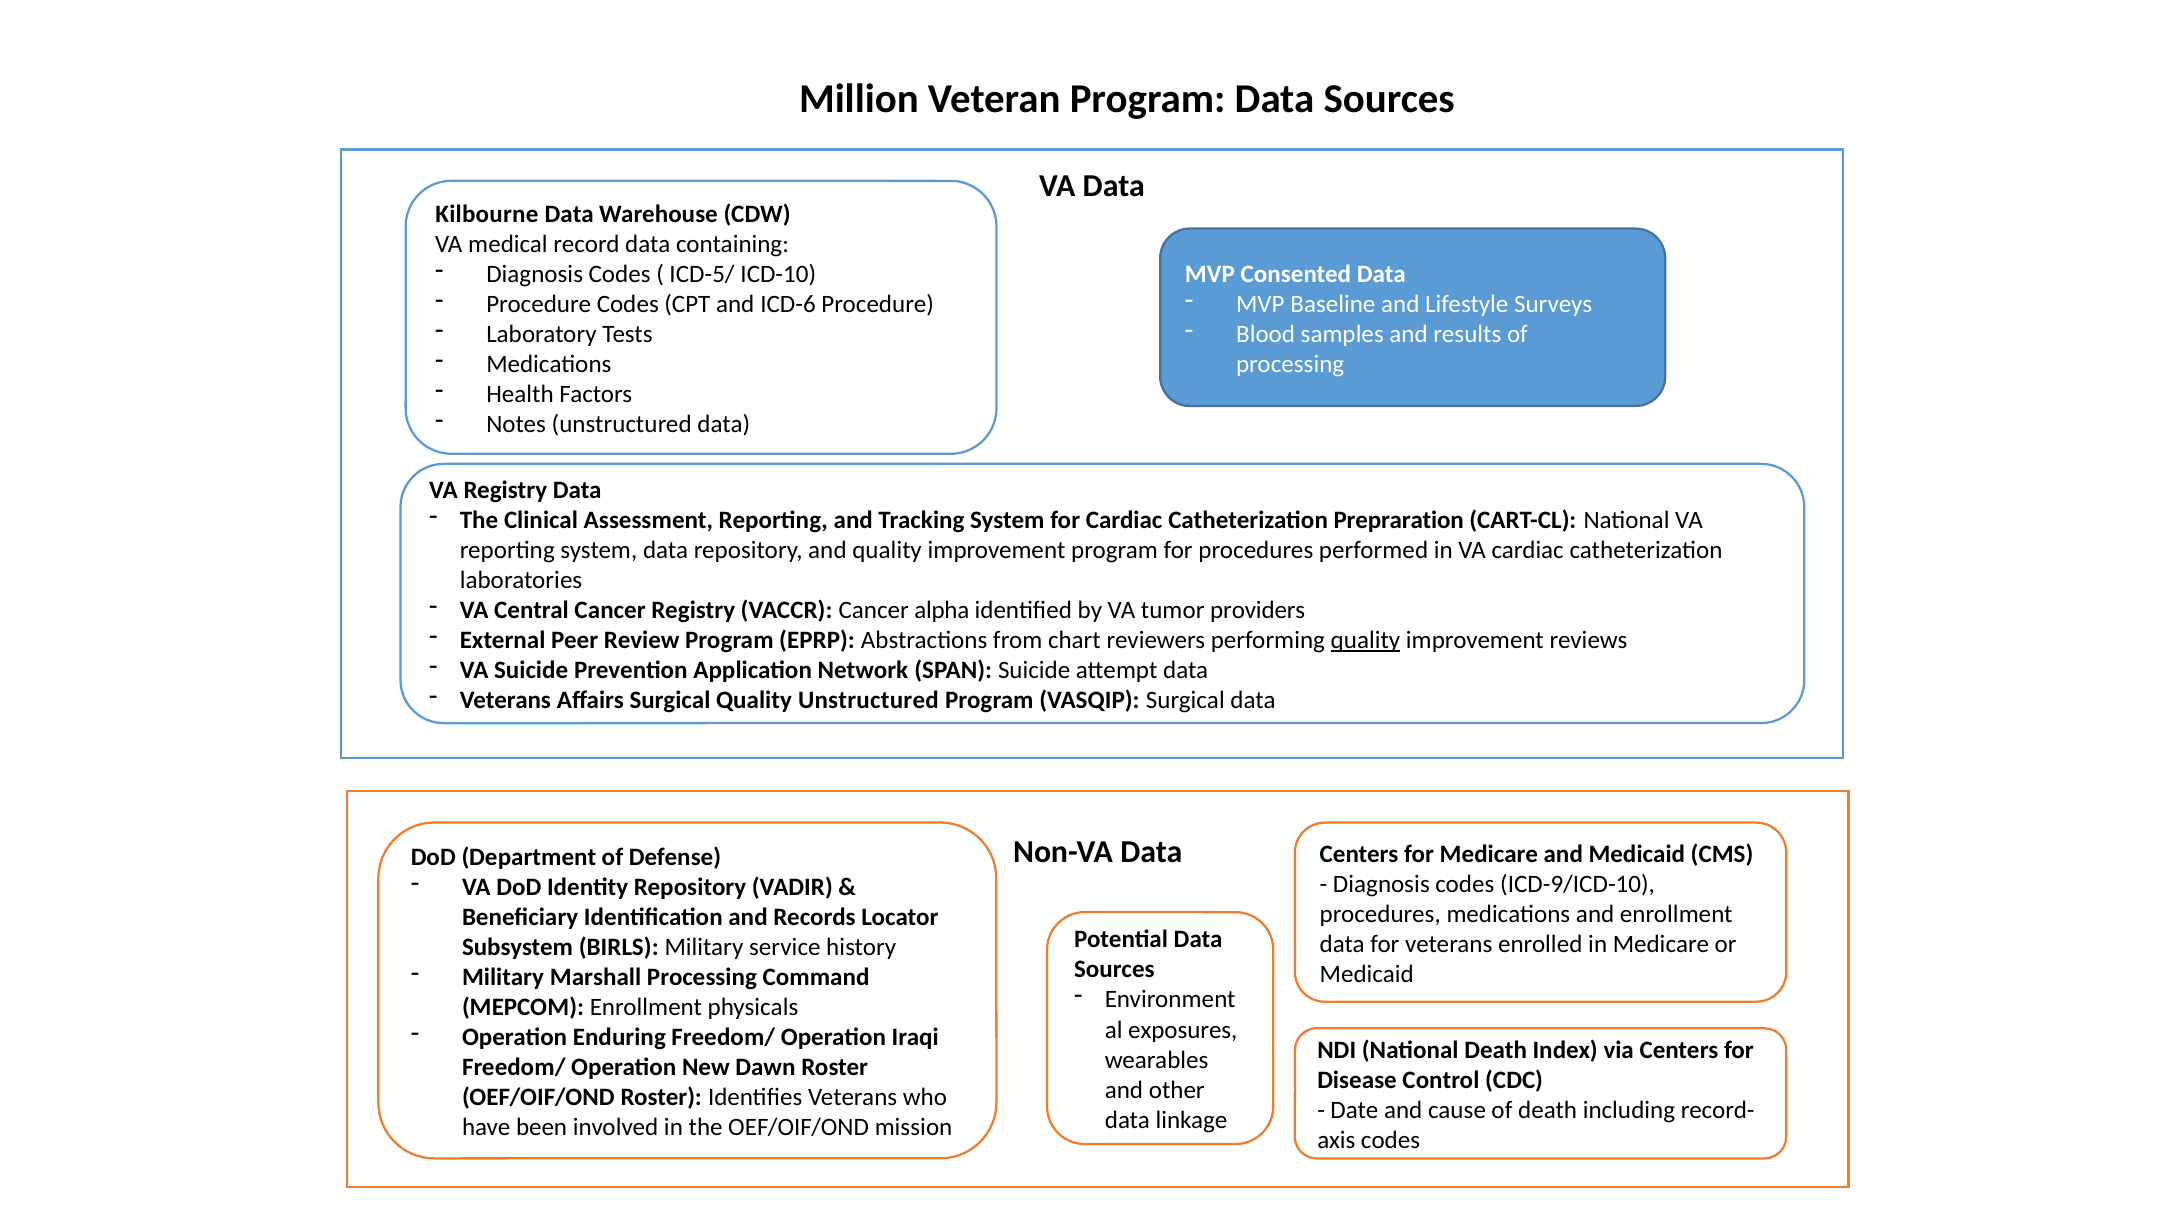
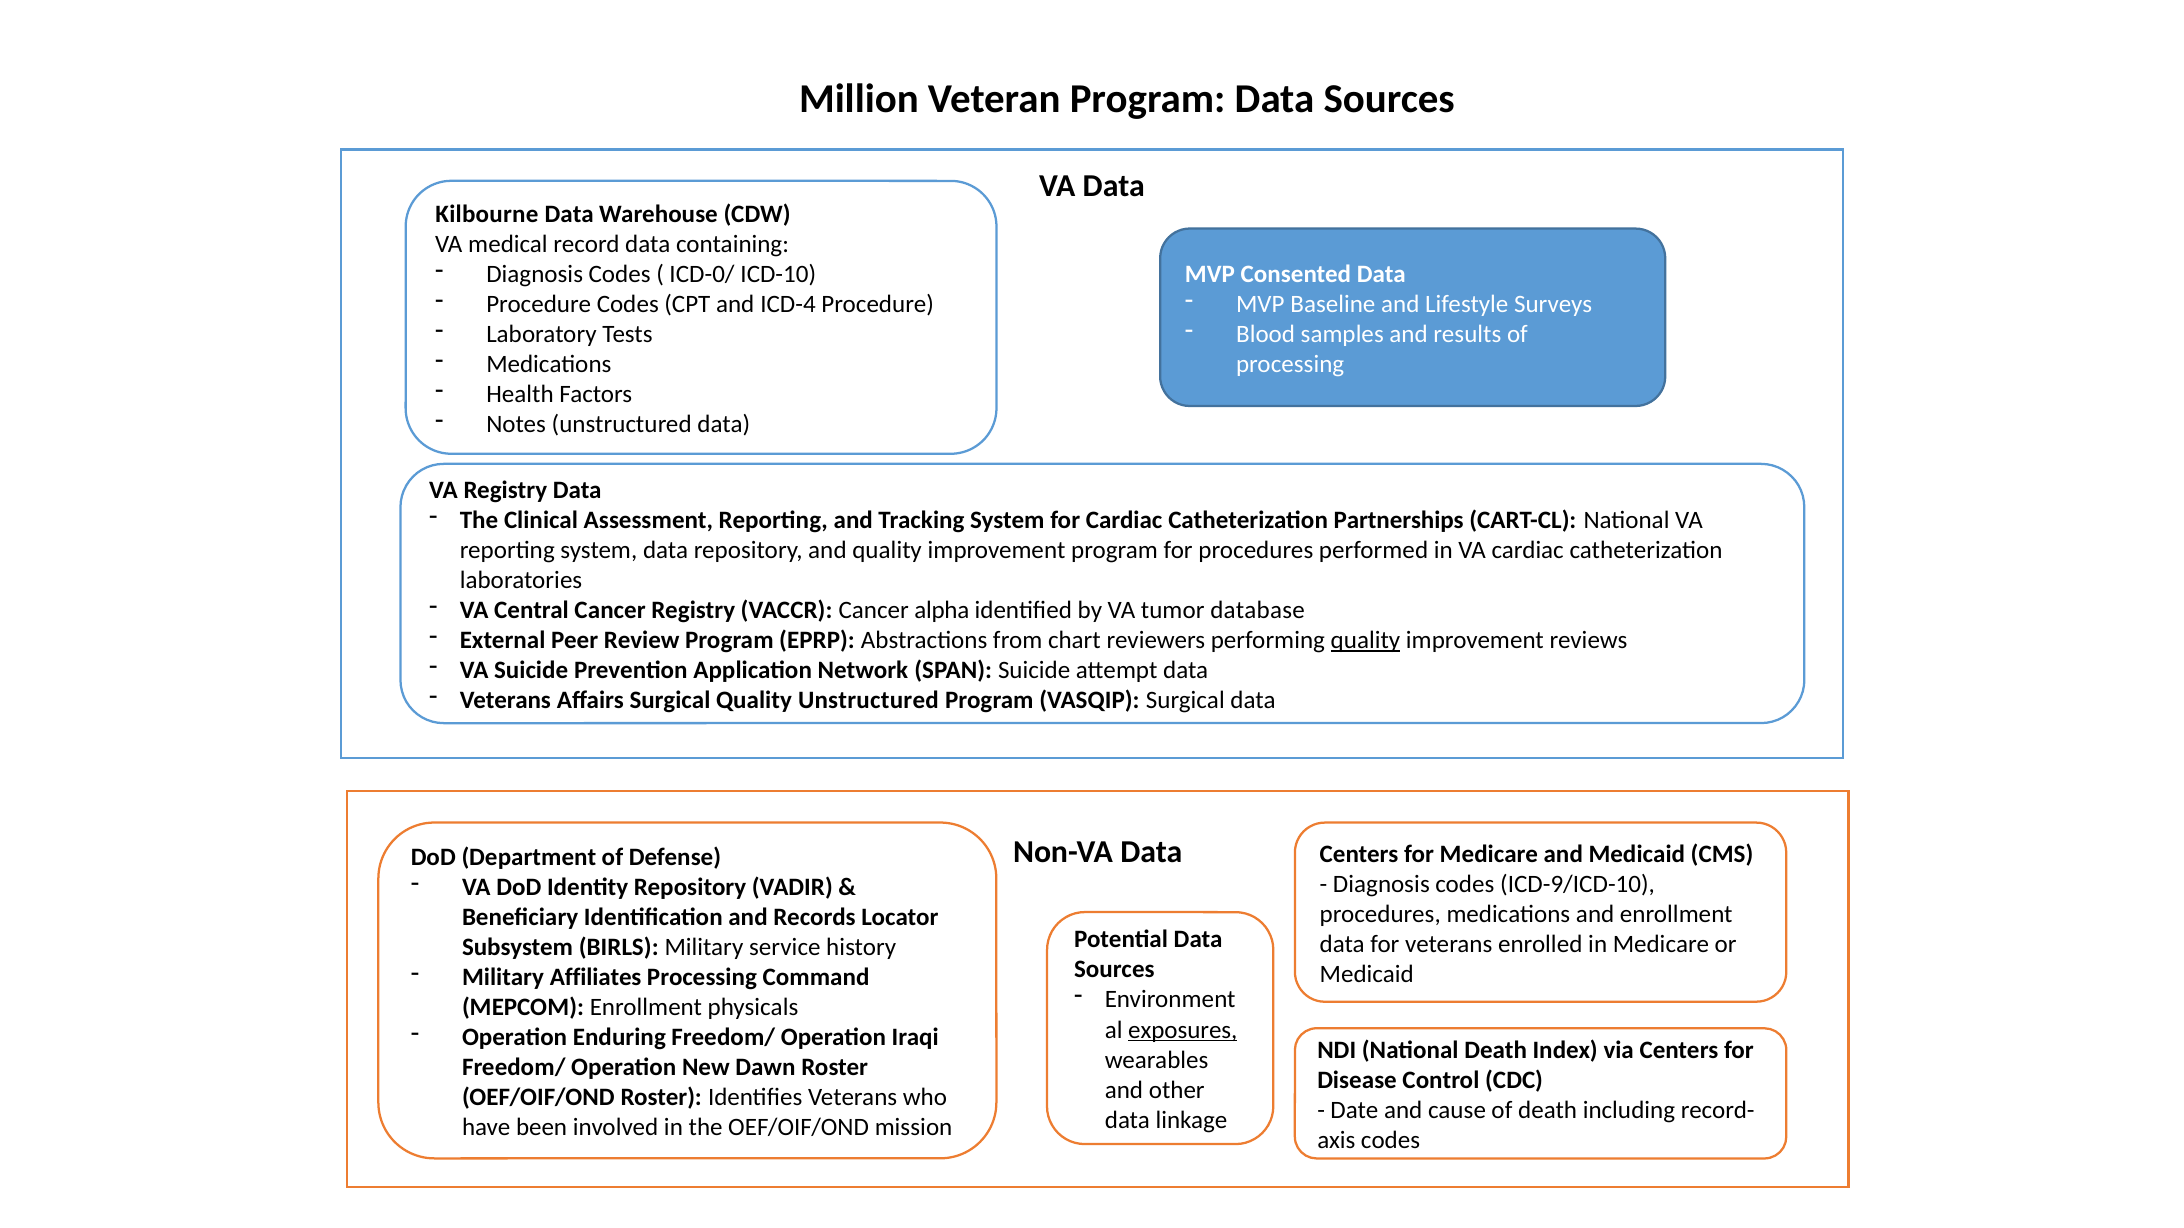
ICD-5/: ICD-5/ -> ICD-0/
ICD-6: ICD-6 -> ICD-4
Prepraration: Prepraration -> Partnerships
providers: providers -> database
Marshall: Marshall -> Affiliates
exposures underline: none -> present
